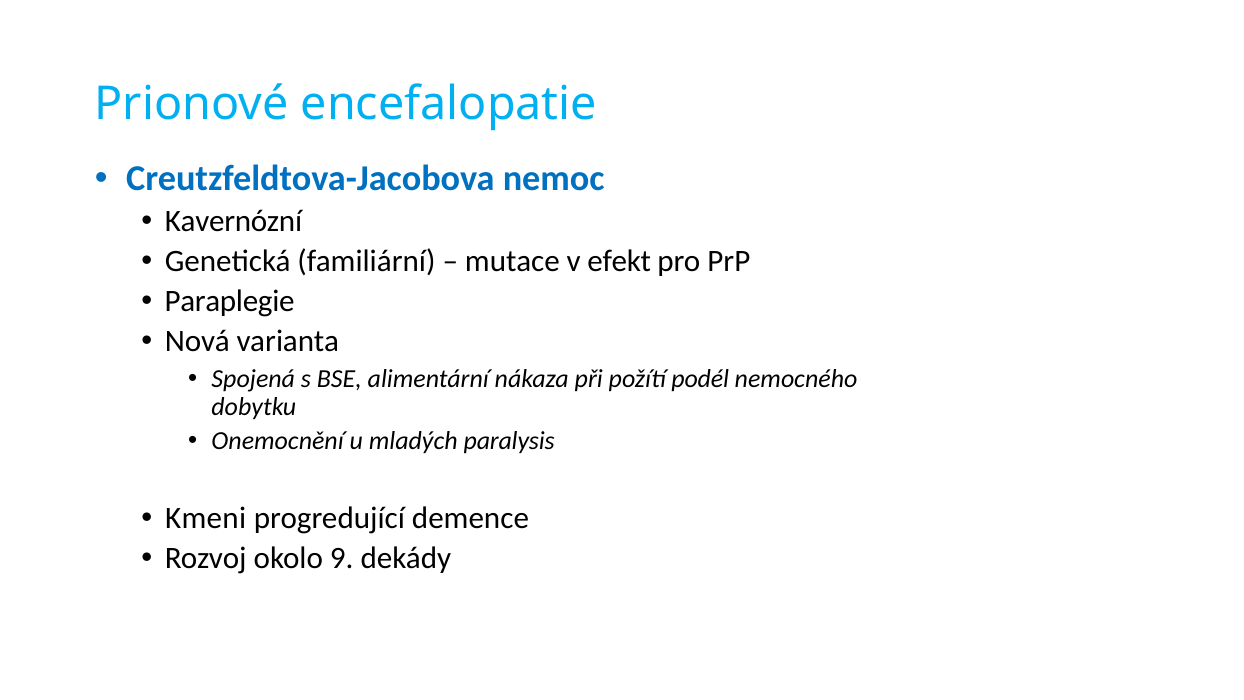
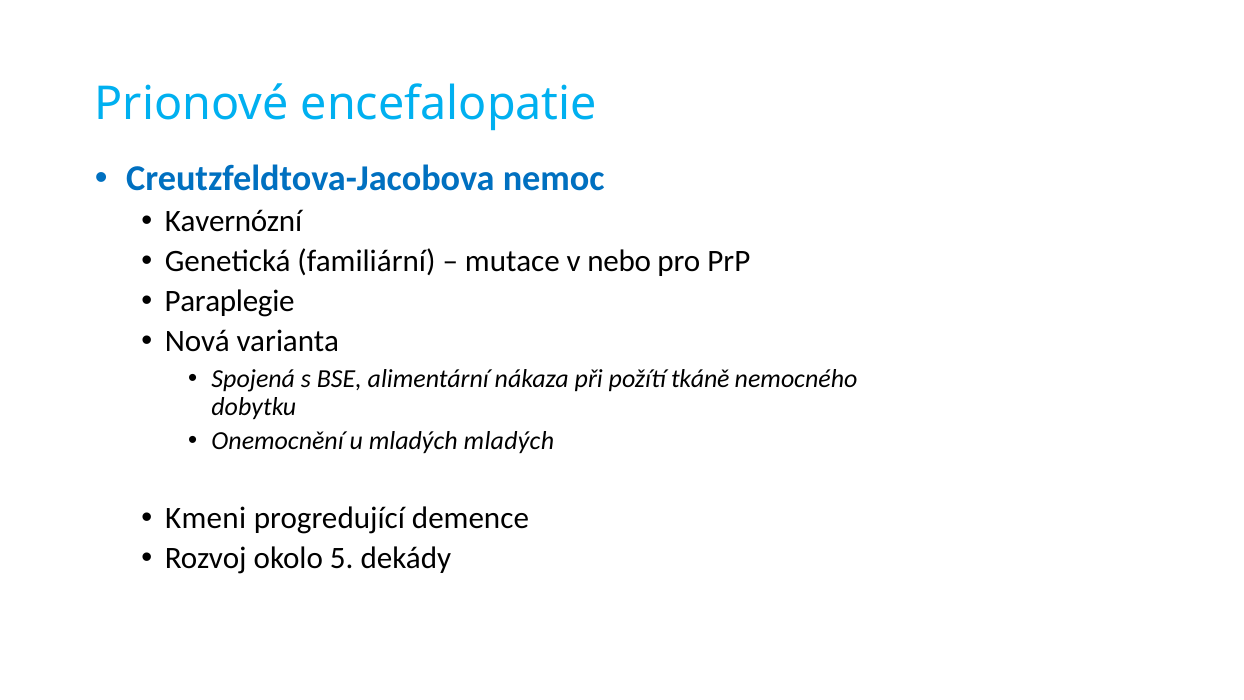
efekt: efekt -> nebo
podél: podél -> tkáně
mladých paralysis: paralysis -> mladých
9: 9 -> 5
